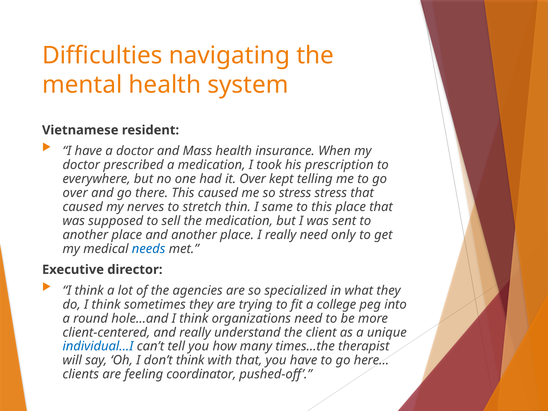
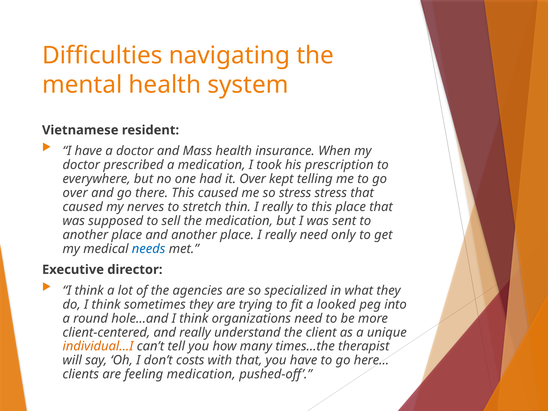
thin I same: same -> really
college: college -> looked
individual…I colour: blue -> orange
don’t think: think -> costs
feeling coordinator: coordinator -> medication
